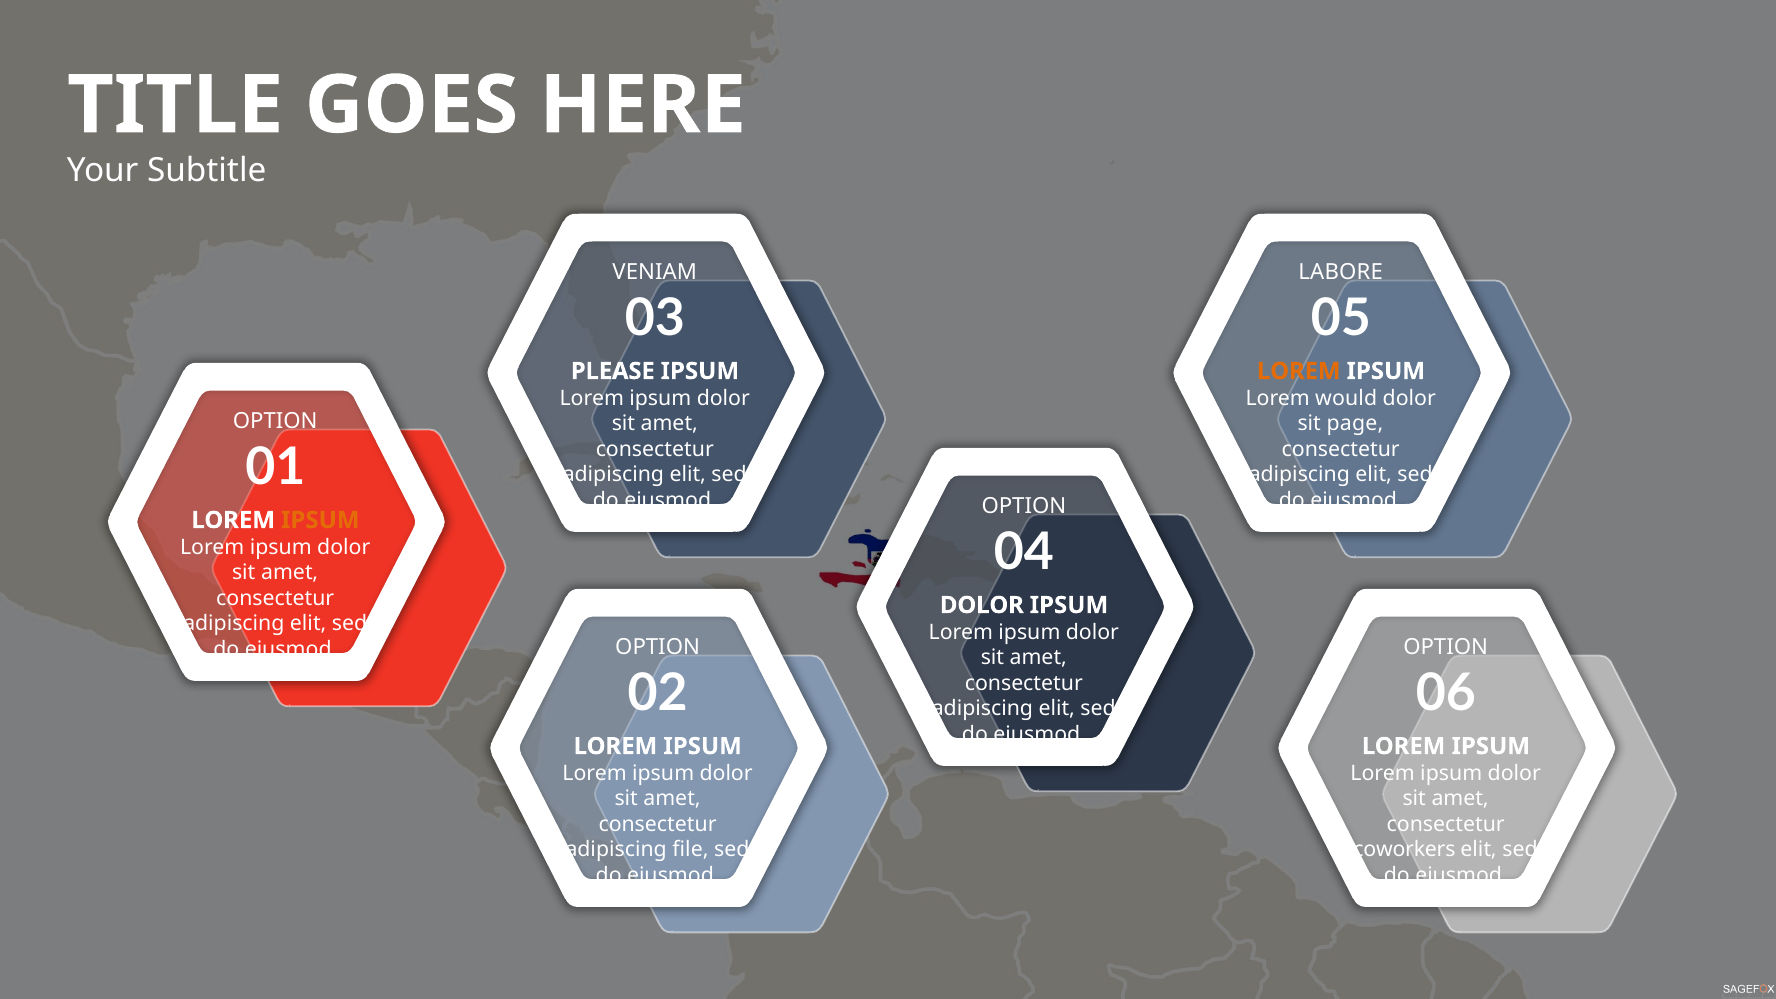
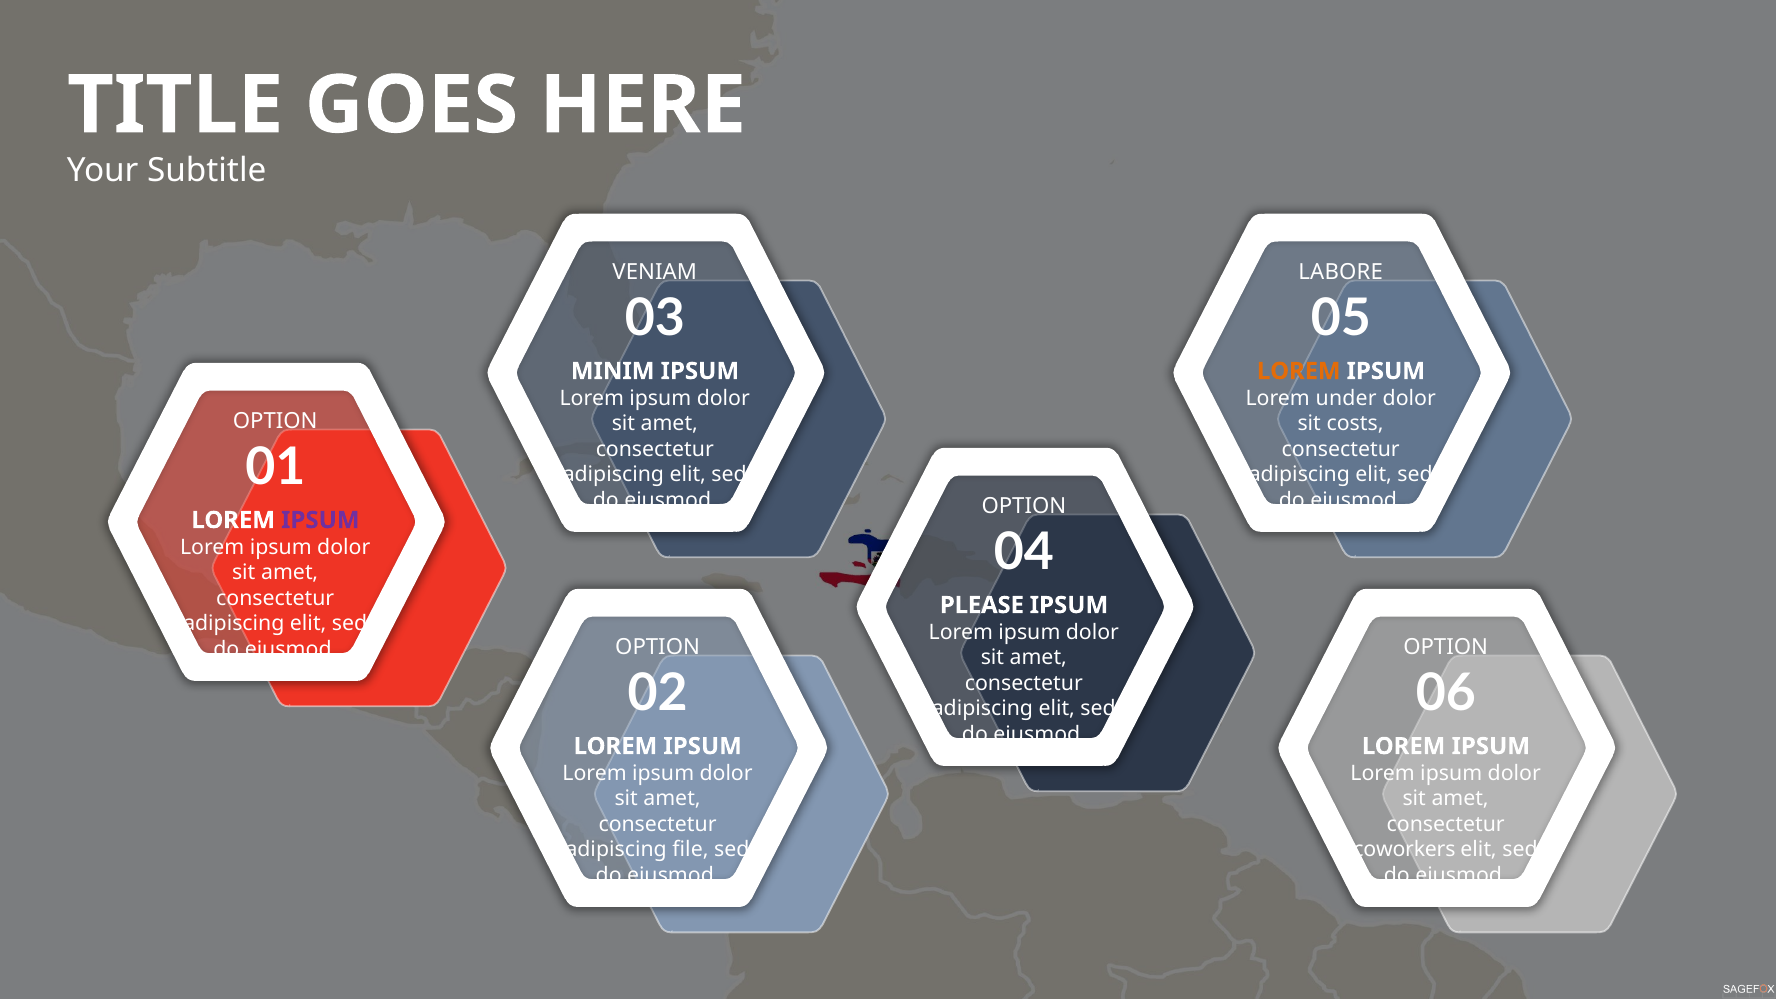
PLEASE: PLEASE -> MINIM
would: would -> under
page: page -> costs
IPSUM at (320, 520) colour: orange -> purple
DOLOR at (982, 605): DOLOR -> PLEASE
